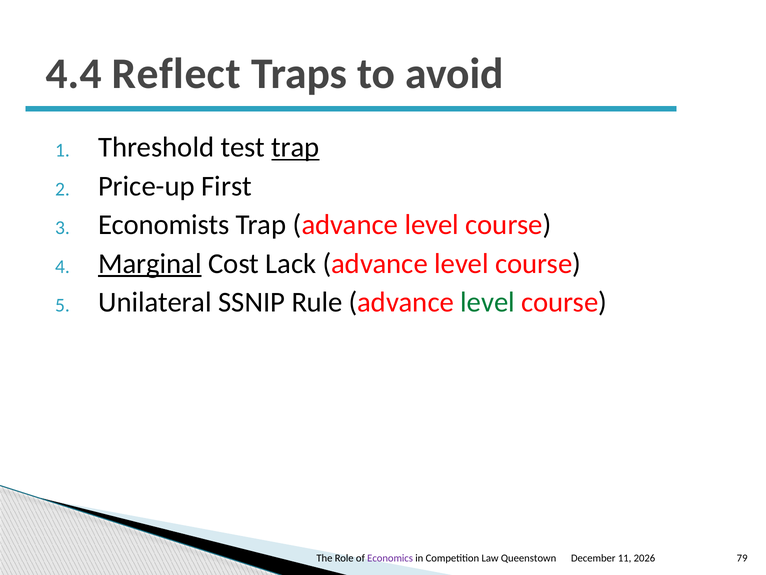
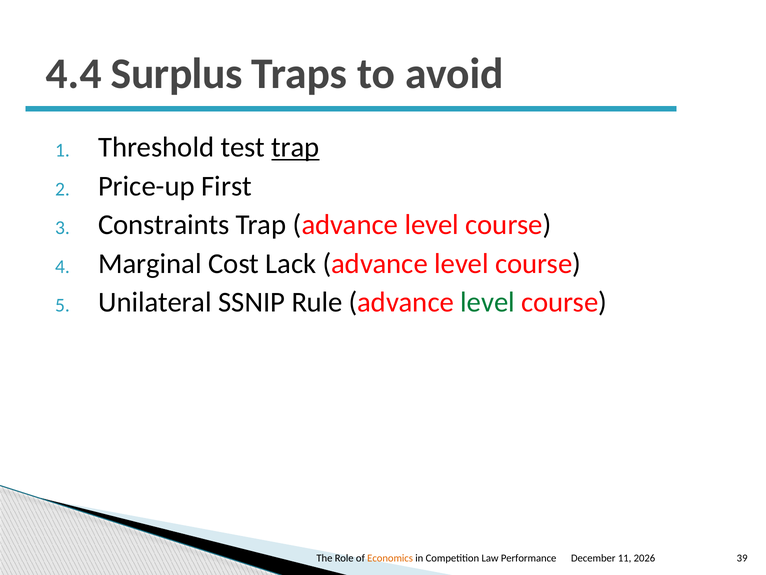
Reflect: Reflect -> Surplus
Economists: Economists -> Constraints
Marginal underline: present -> none
79: 79 -> 39
Economics colour: purple -> orange
Queenstown: Queenstown -> Performance
